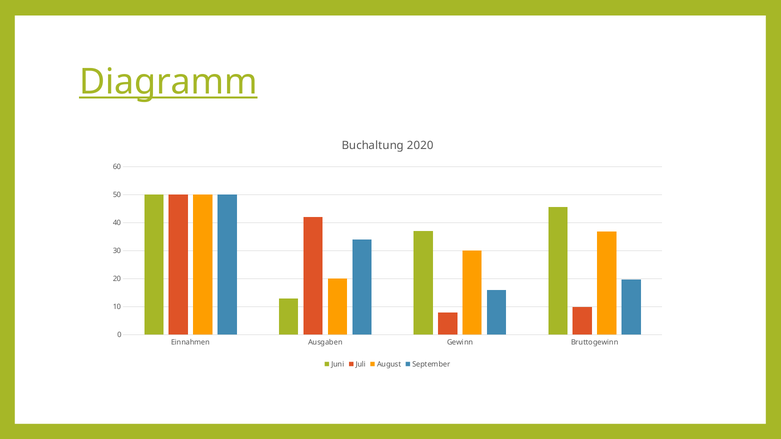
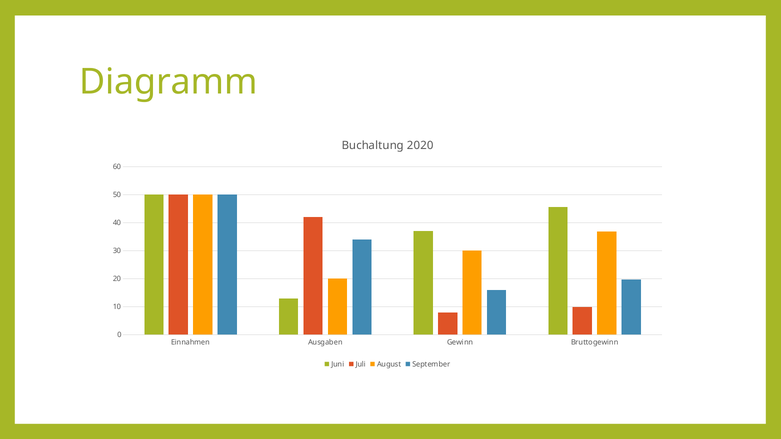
Diagramm underline: present -> none
